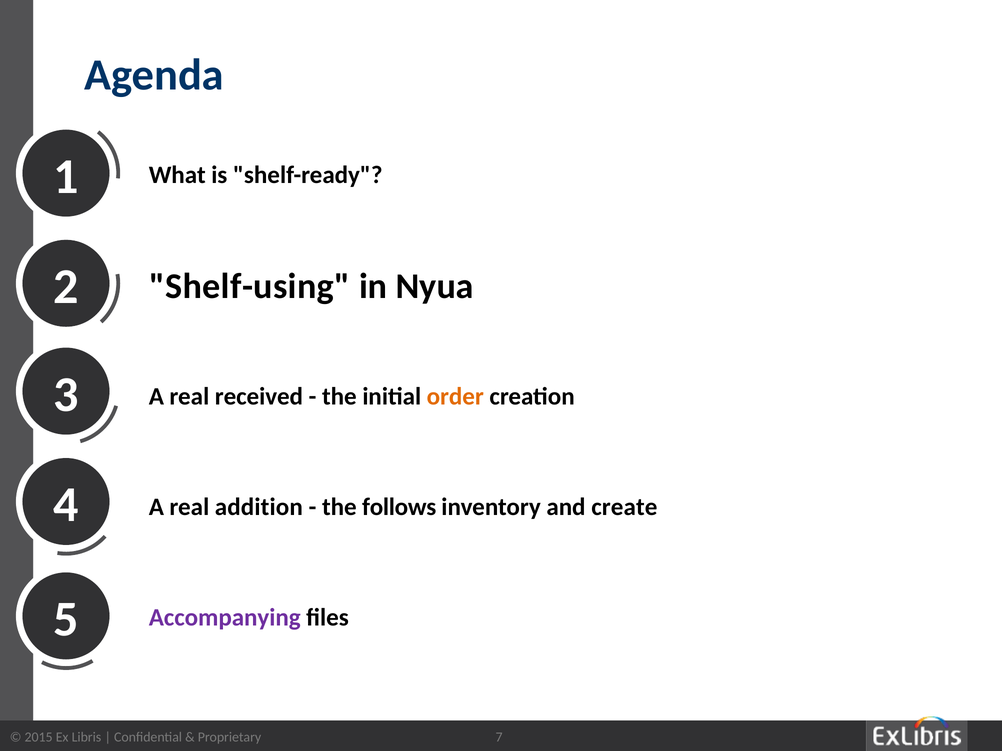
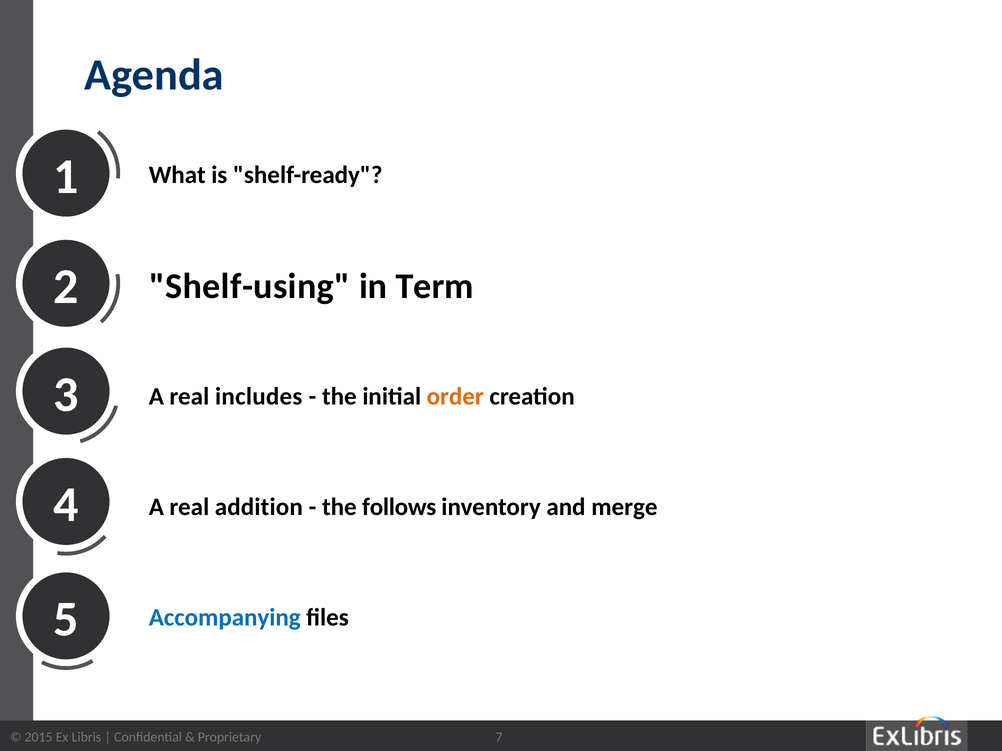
Nyua: Nyua -> Term
received: received -> includes
create: create -> merge
Accompanying colour: purple -> blue
